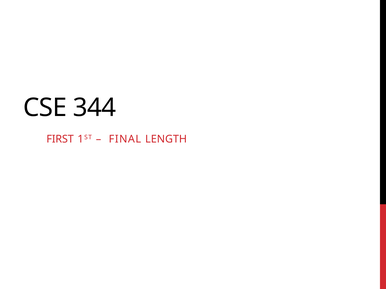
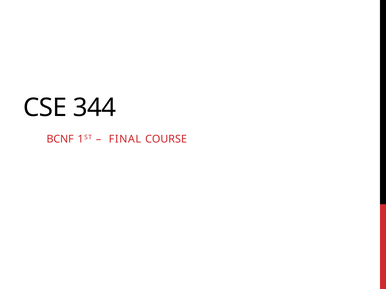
FIRST: FIRST -> BCNF
LENGTH: LENGTH -> COURSE
